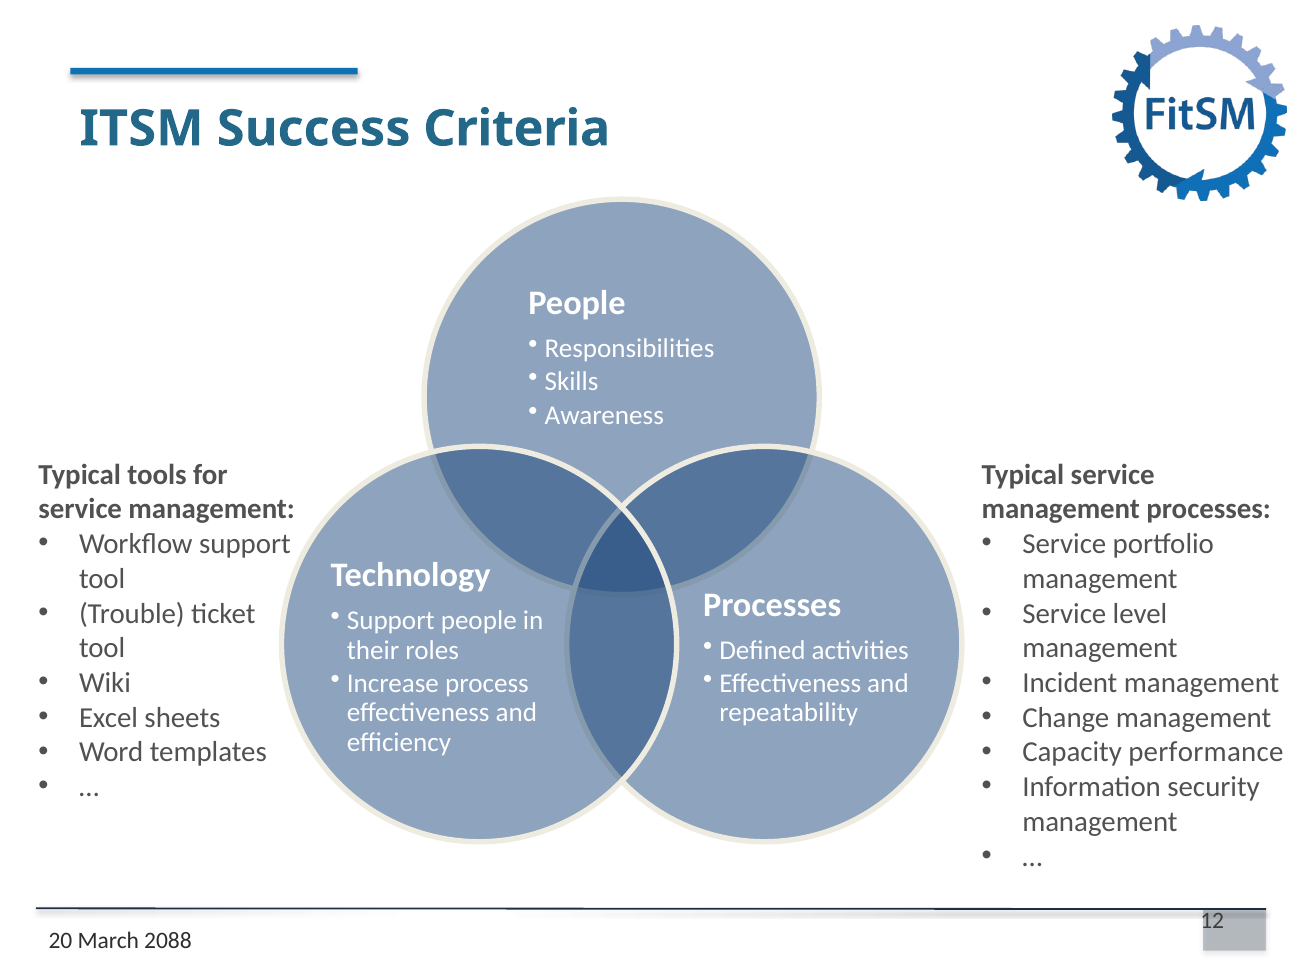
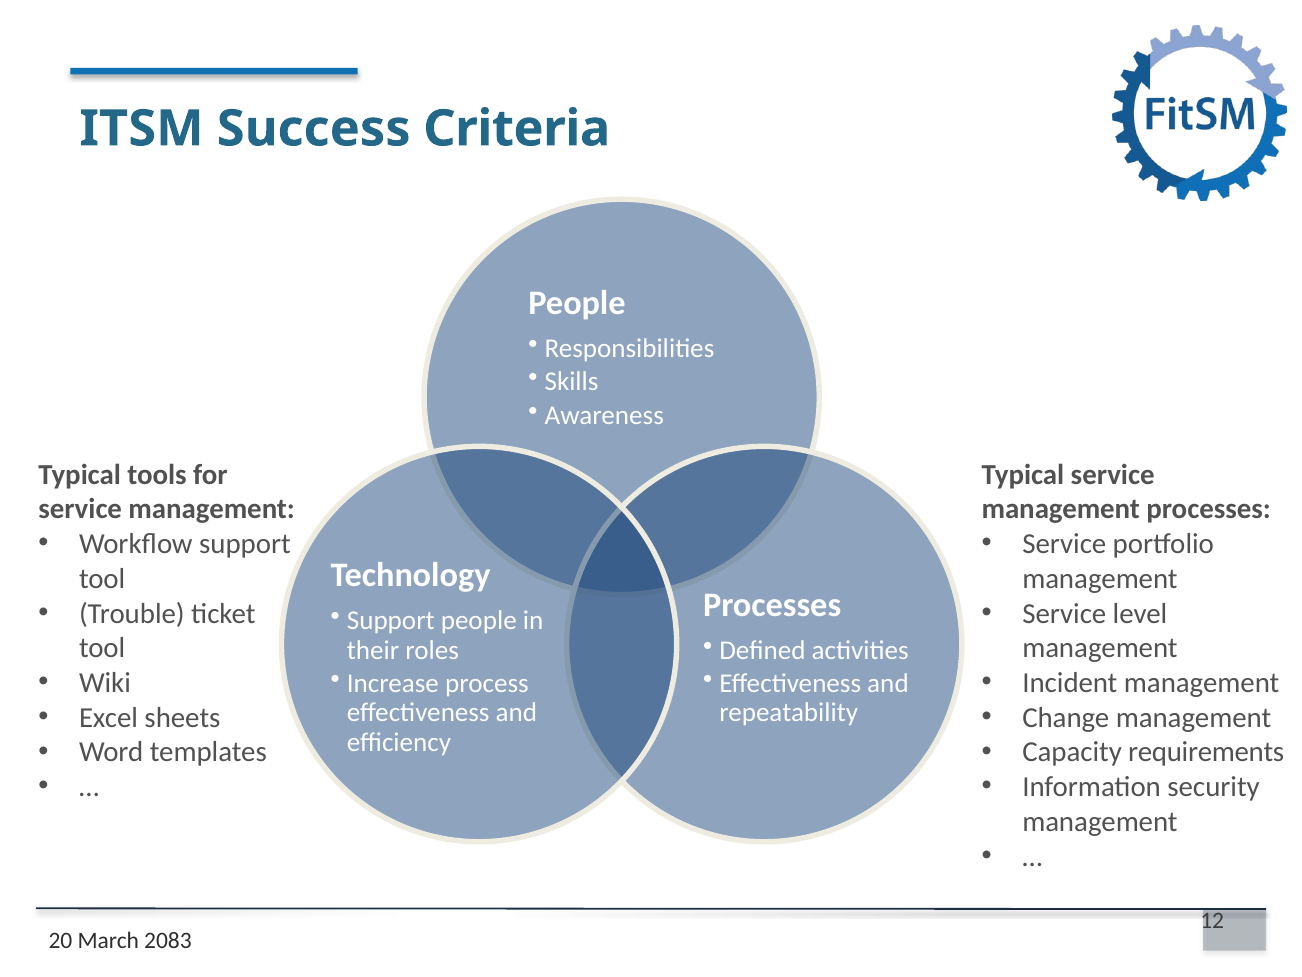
performance: performance -> requirements
2088: 2088 -> 2083
